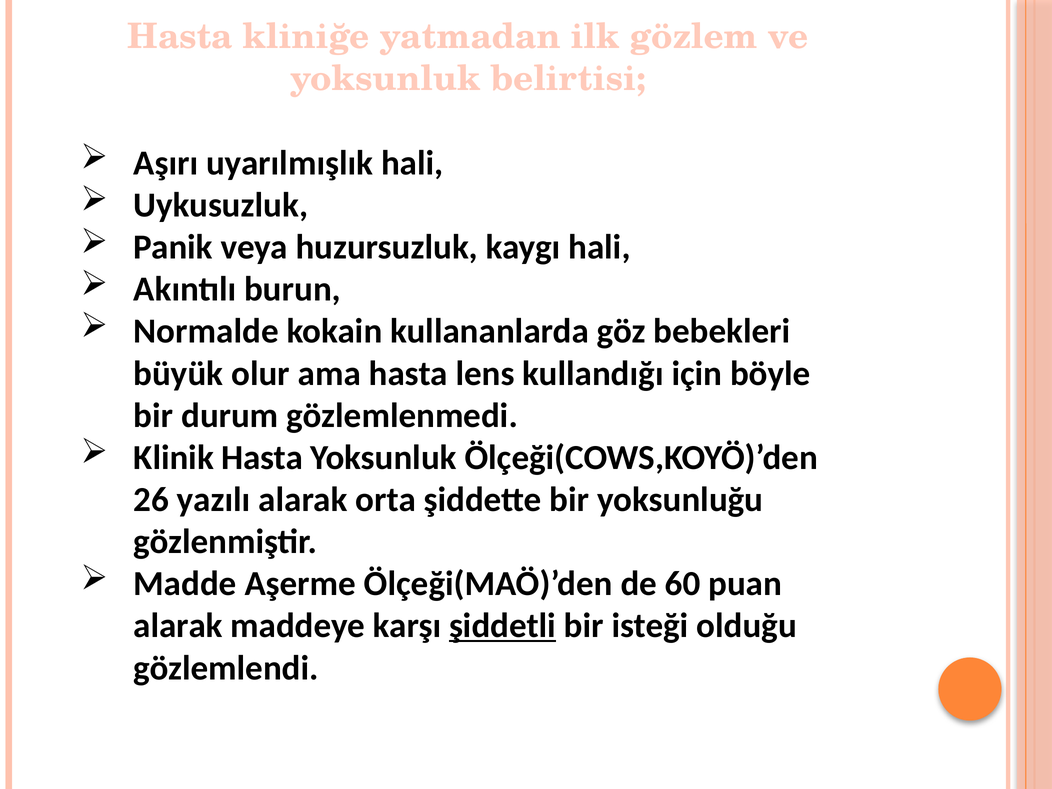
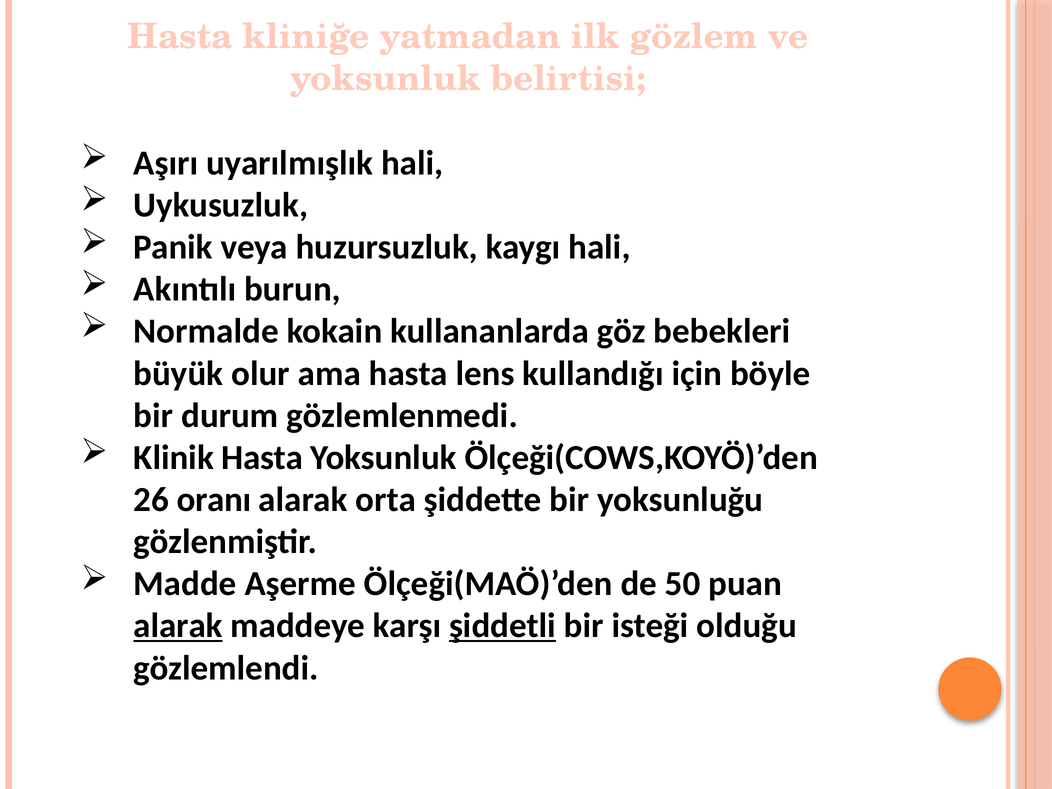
yazılı: yazılı -> oranı
60: 60 -> 50
alarak at (178, 626) underline: none -> present
